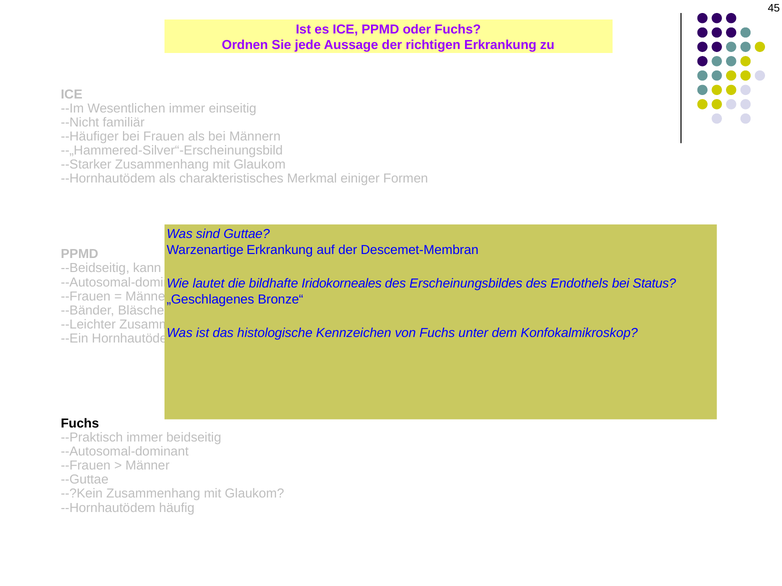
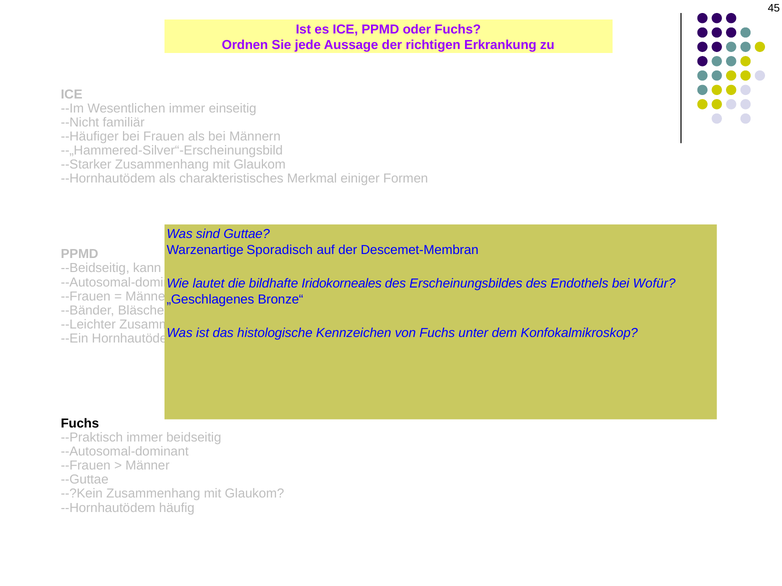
Warzenartige Erkrankung: Erkrankung -> Sporadisch
Status: Status -> Wofür
